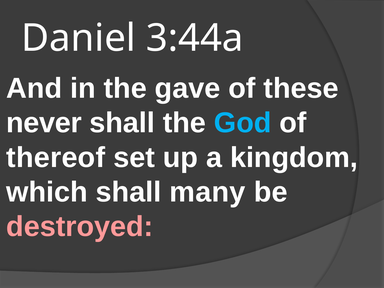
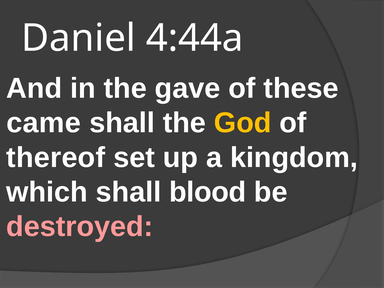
3:44a: 3:44a -> 4:44a
never: never -> came
God colour: light blue -> yellow
many: many -> blood
